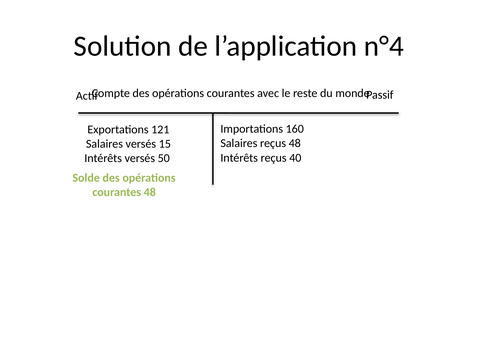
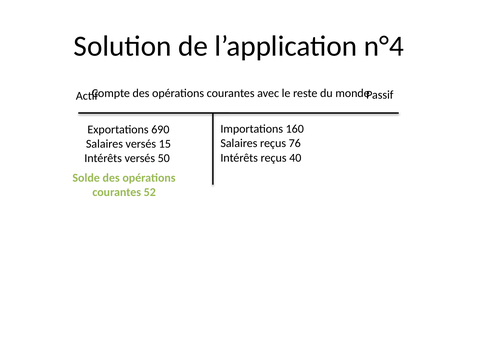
121: 121 -> 690
reçus 48: 48 -> 76
courantes 48: 48 -> 52
